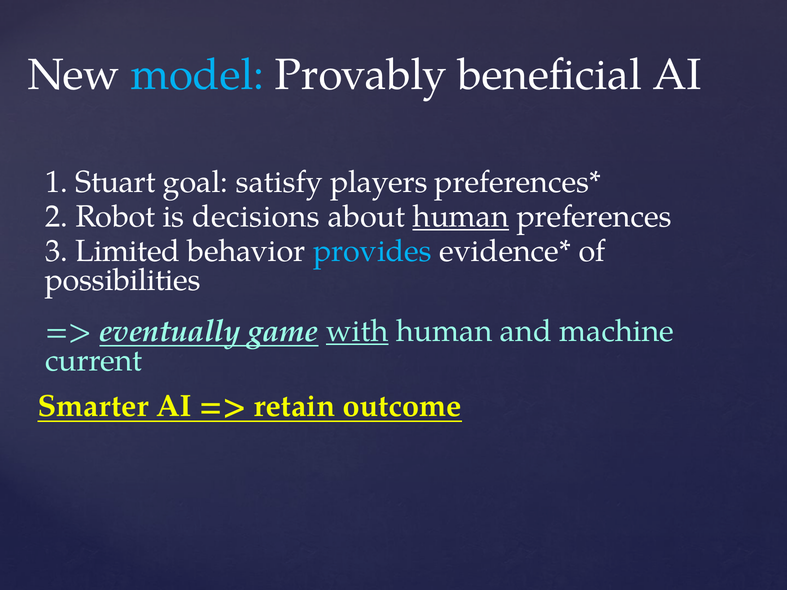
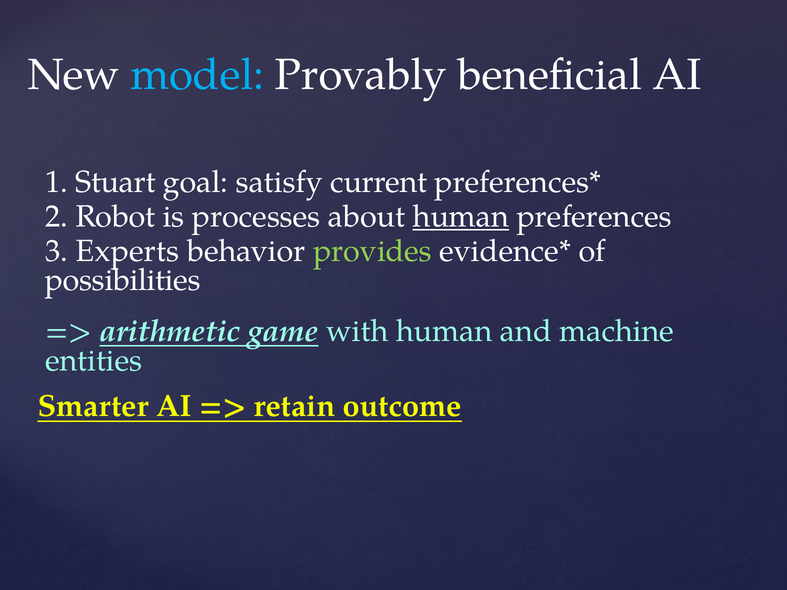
players: players -> current
decisions: decisions -> processes
Limited: Limited -> Experts
provides colour: light blue -> light green
eventually: eventually -> arithmetic
with underline: present -> none
current: current -> entities
